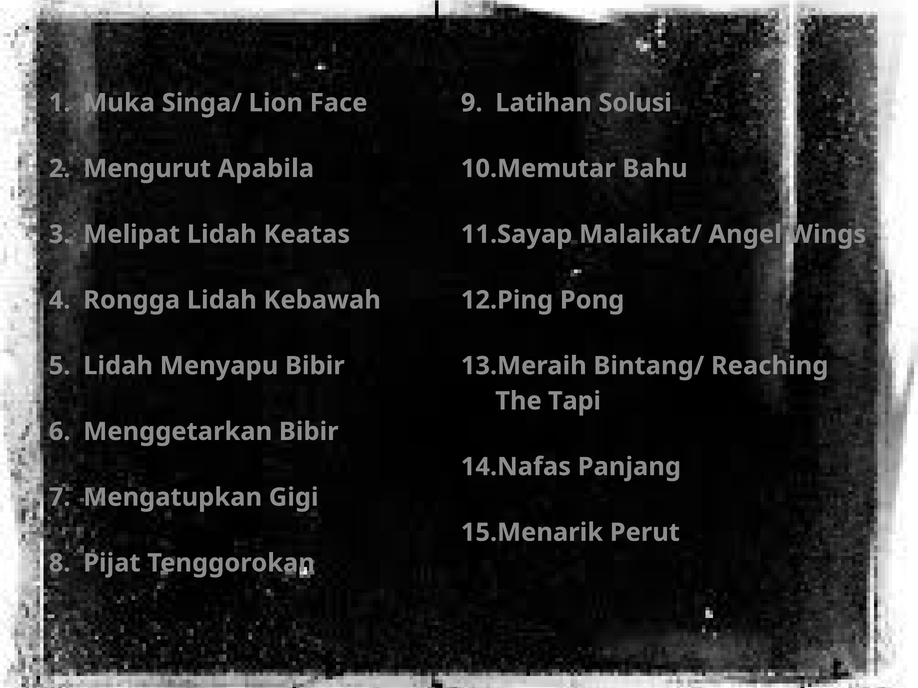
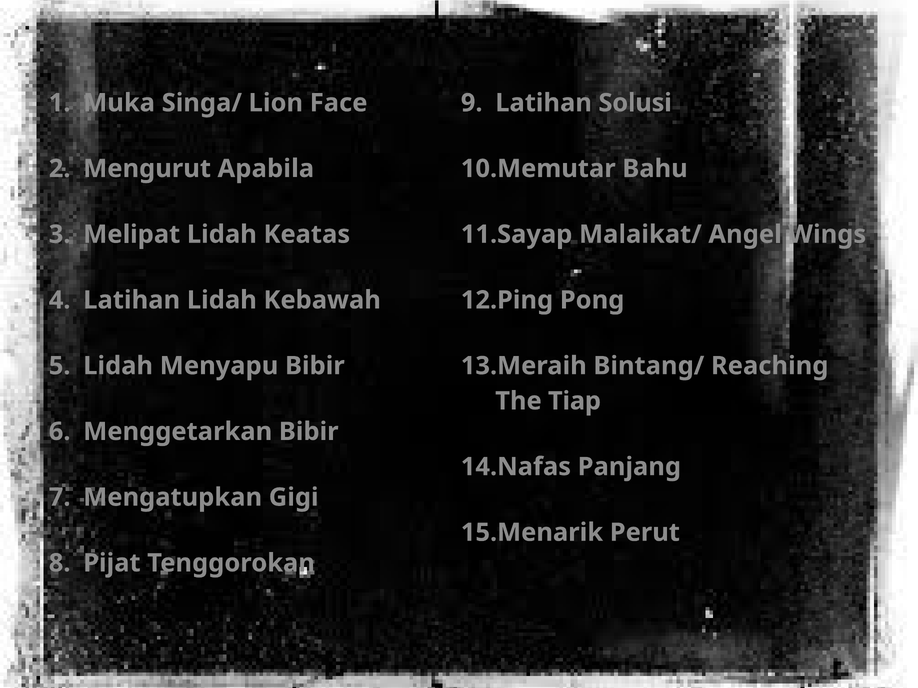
Rongga at (132, 300): Rongga -> Latihan
Tapi: Tapi -> Tiap
